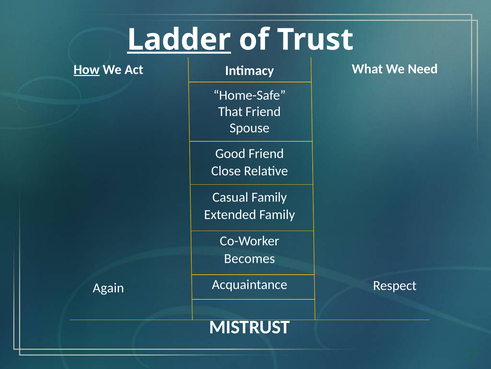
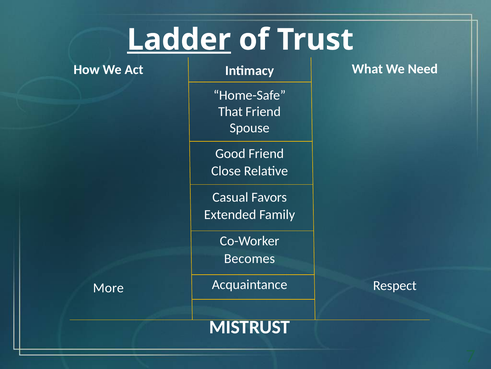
How underline: present -> none
Casual Family: Family -> Favors
Again: Again -> More
